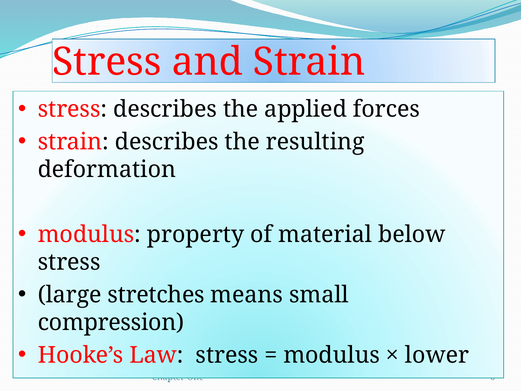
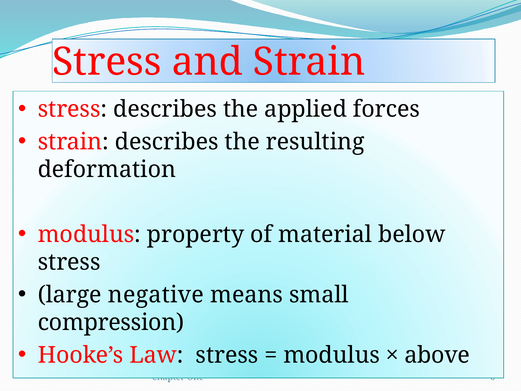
stretches: stretches -> negative
lower: lower -> above
